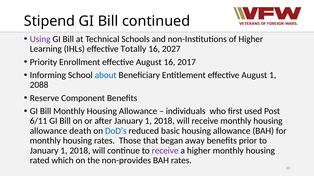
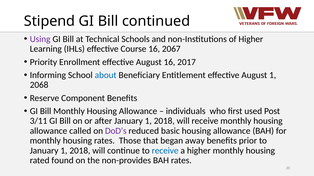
Totally: Totally -> Course
2027: 2027 -> 2067
2088: 2088 -> 2068
6/11: 6/11 -> 3/11
death: death -> called
DoD’s colour: blue -> purple
receive at (165, 151) colour: purple -> blue
which: which -> found
